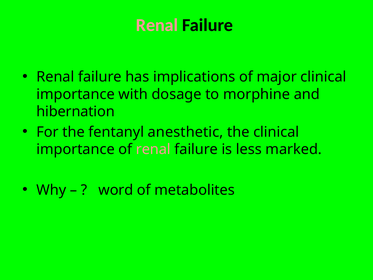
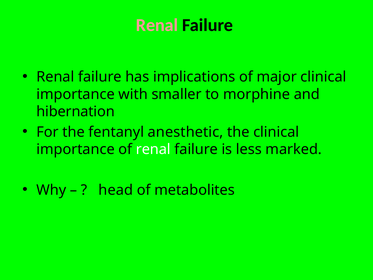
dosage: dosage -> smaller
renal at (153, 149) colour: pink -> white
word: word -> head
